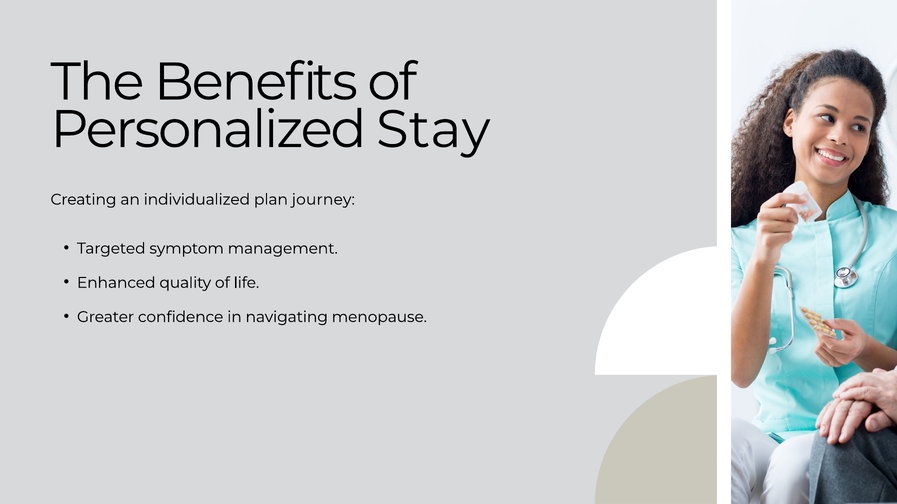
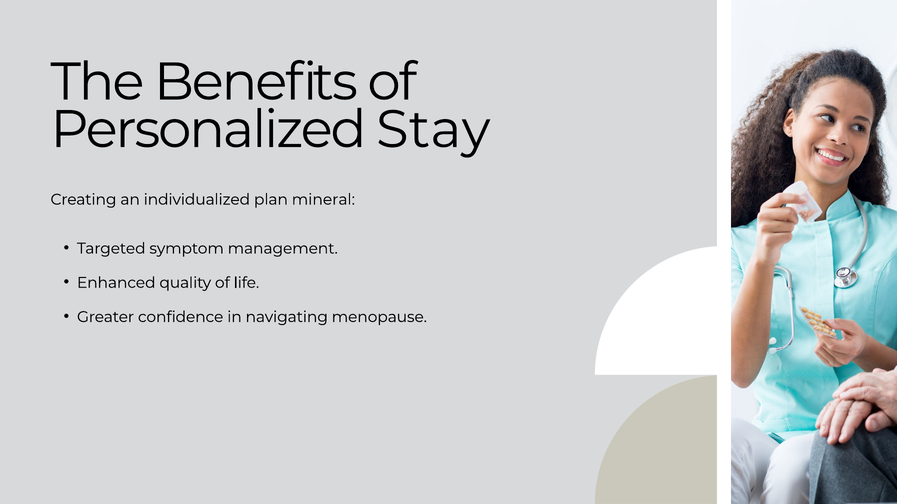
journey: journey -> mineral
